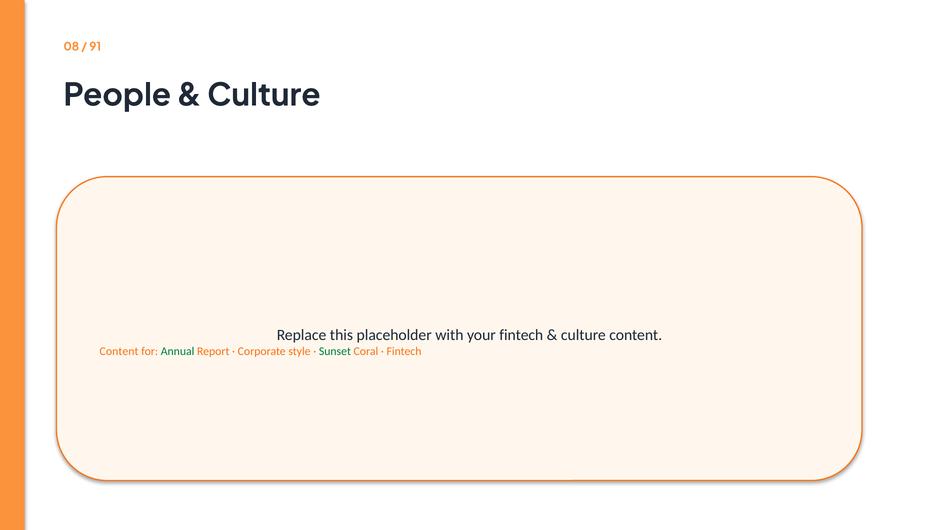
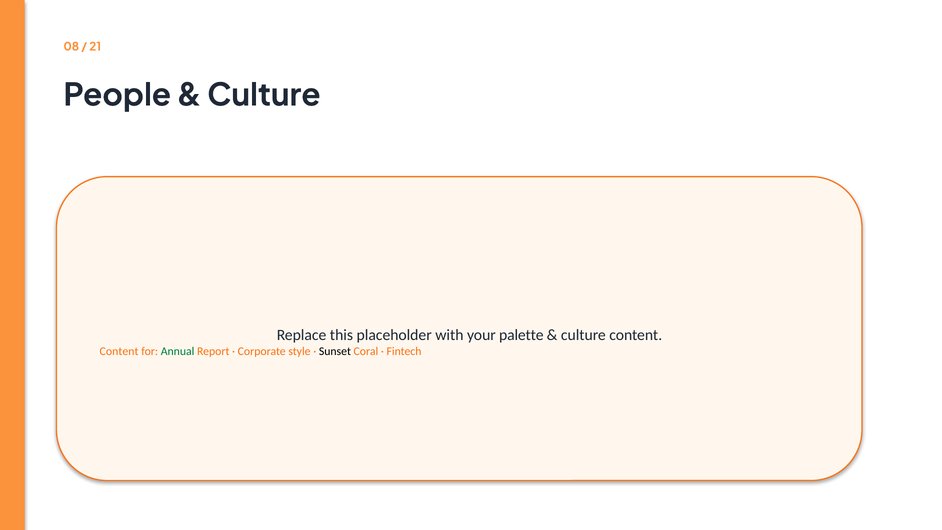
91: 91 -> 21
your fintech: fintech -> palette
Sunset colour: green -> black
